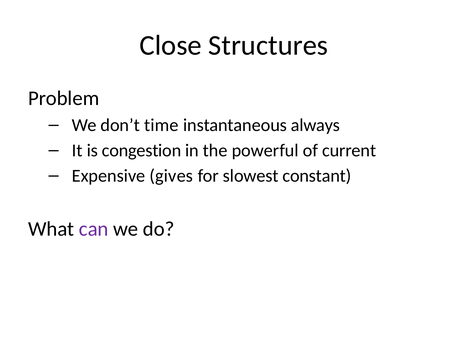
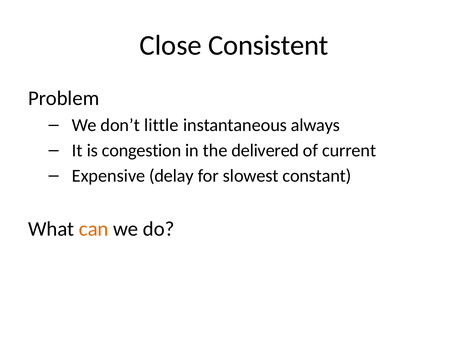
Structures: Structures -> Consistent
time: time -> little
powerful: powerful -> delivered
gives: gives -> delay
can colour: purple -> orange
